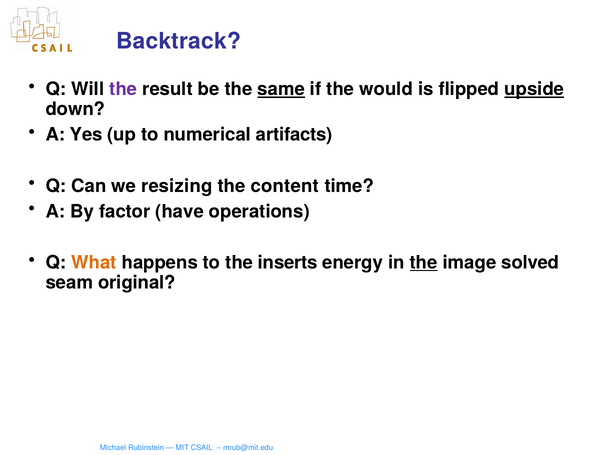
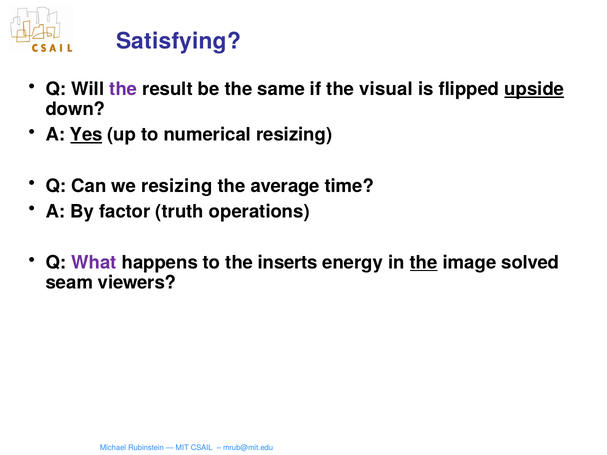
Backtrack: Backtrack -> Satisfying
same underline: present -> none
would: would -> visual
Yes underline: none -> present
numerical artifacts: artifacts -> resizing
content: content -> average
have: have -> truth
What colour: orange -> purple
original: original -> viewers
